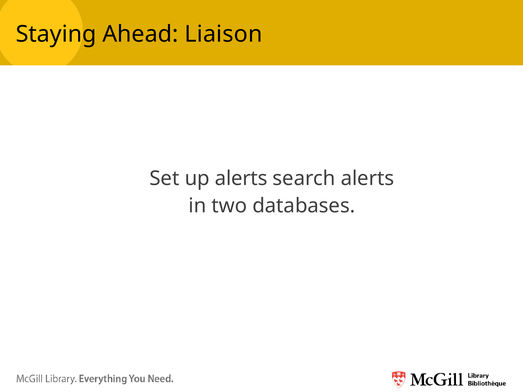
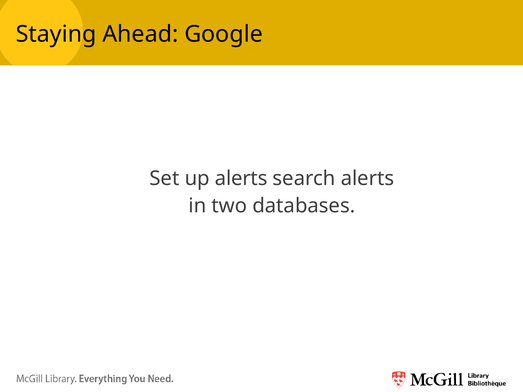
Liaison: Liaison -> Google
